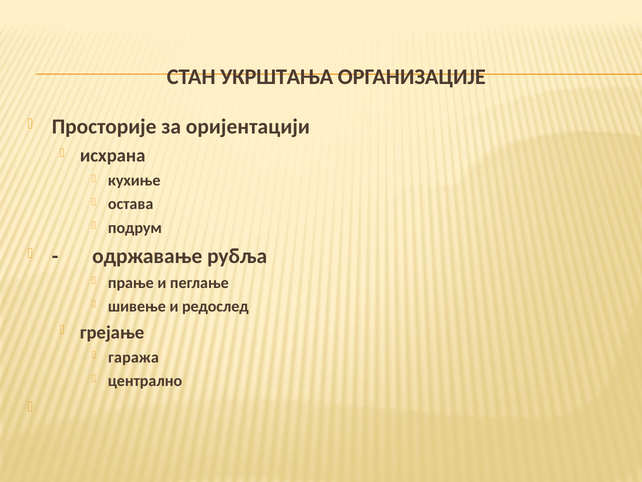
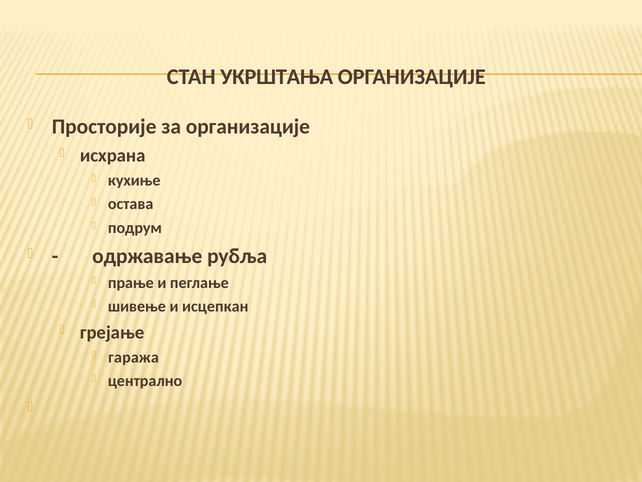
за оријентацији: оријентацији -> организације
редослед: редослед -> исцепкан
